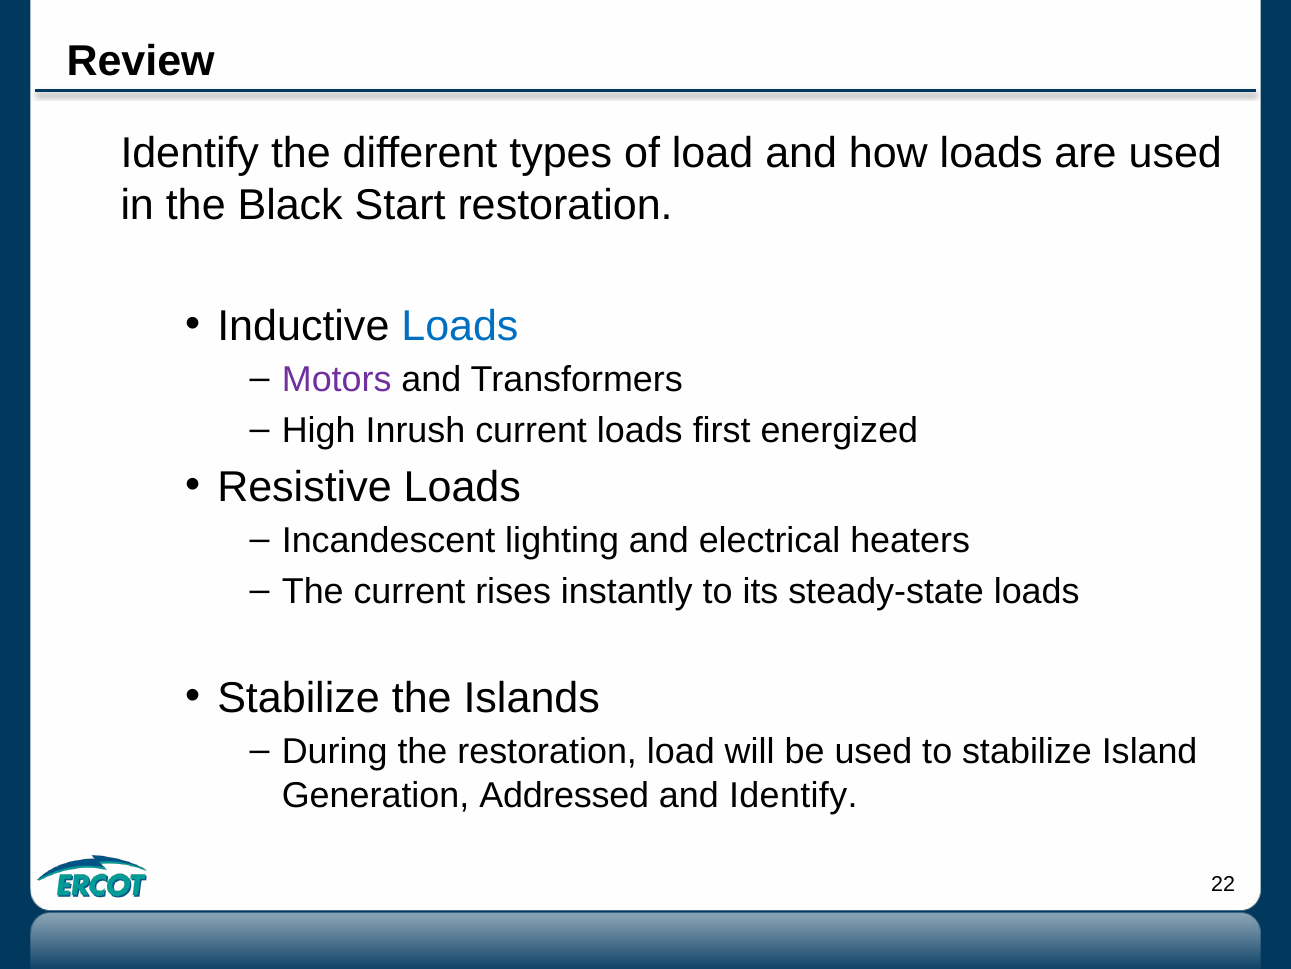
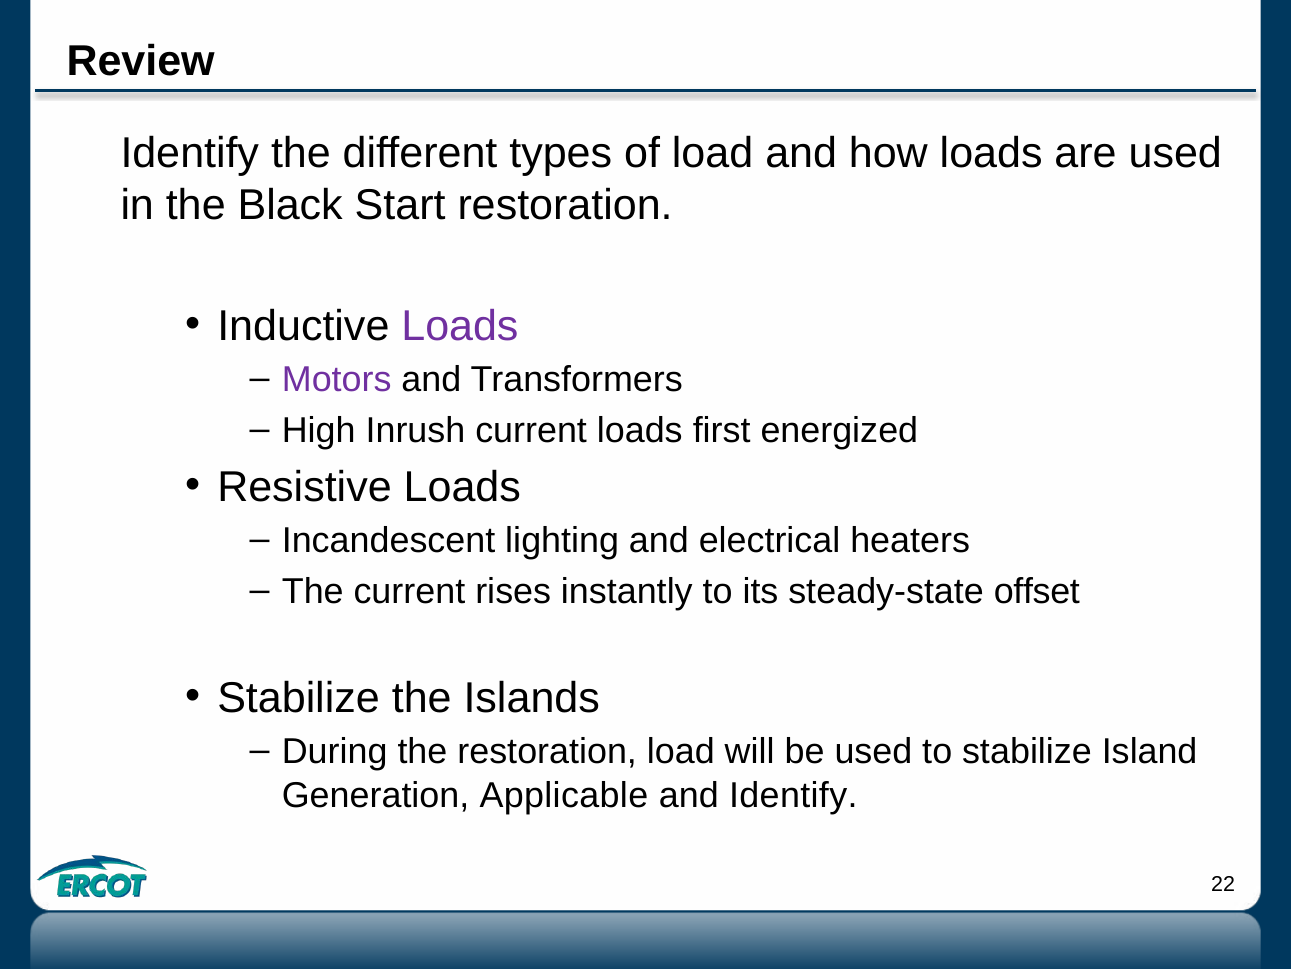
Loads at (460, 326) colour: blue -> purple
steady-state loads: loads -> offset
Addressed: Addressed -> Applicable
